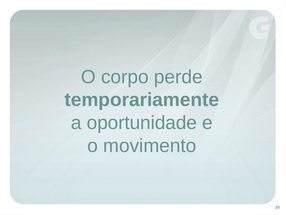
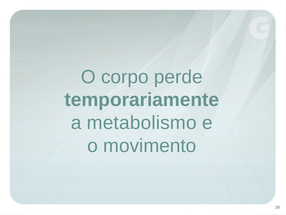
oportunidade: oportunidade -> metabolismo
